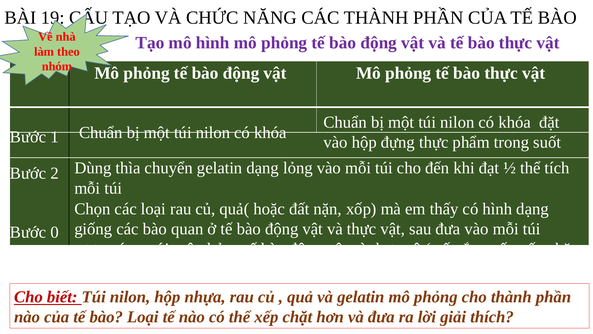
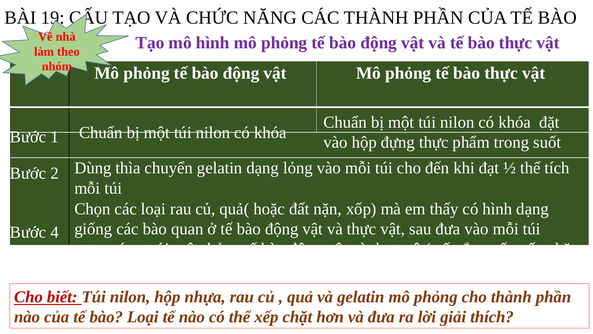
0: 0 -> 4
